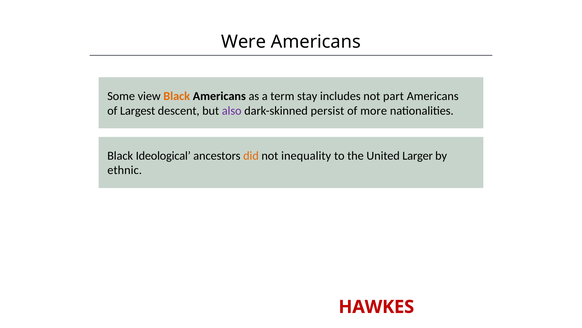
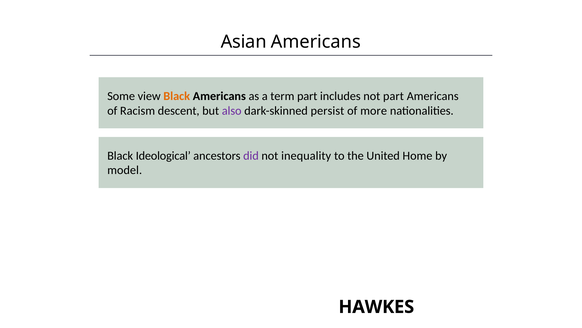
Were: Were -> Asian
term stay: stay -> part
Largest: Largest -> Racism
did colour: orange -> purple
Larger: Larger -> Home
ethnic: ethnic -> model
HAWKES colour: red -> black
